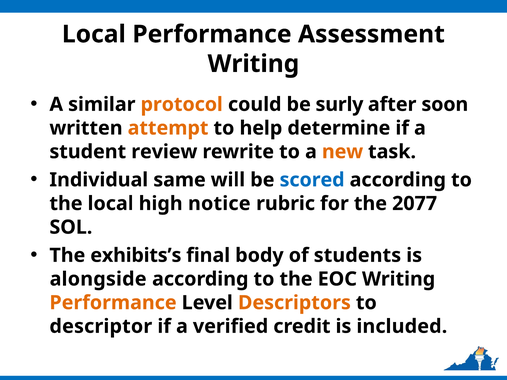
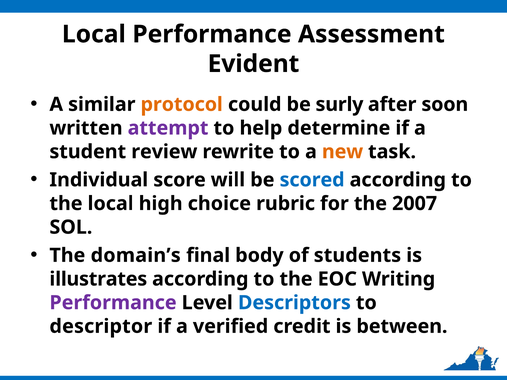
Writing at (253, 64): Writing -> Evident
attempt colour: orange -> purple
same: same -> score
notice: notice -> choice
2077: 2077 -> 2007
exhibits’s: exhibits’s -> domain’s
alongside: alongside -> illustrates
Performance at (113, 303) colour: orange -> purple
Descriptors colour: orange -> blue
included: included -> between
